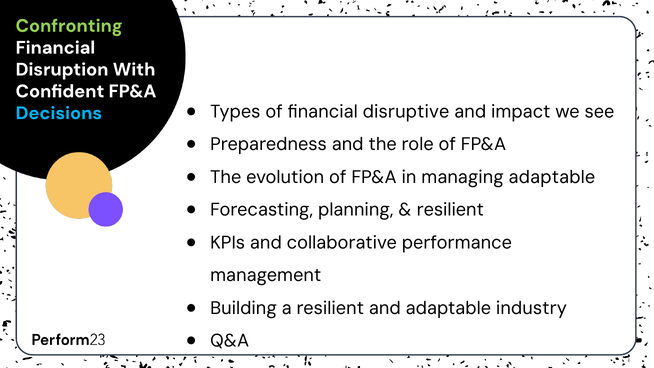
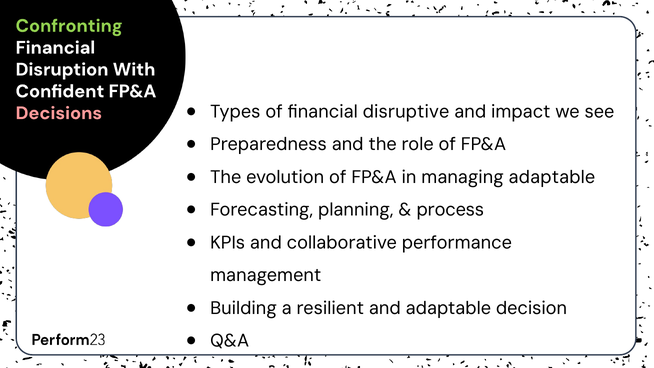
Decisions colour: light blue -> pink
resilient at (450, 210): resilient -> process
industry: industry -> decision
